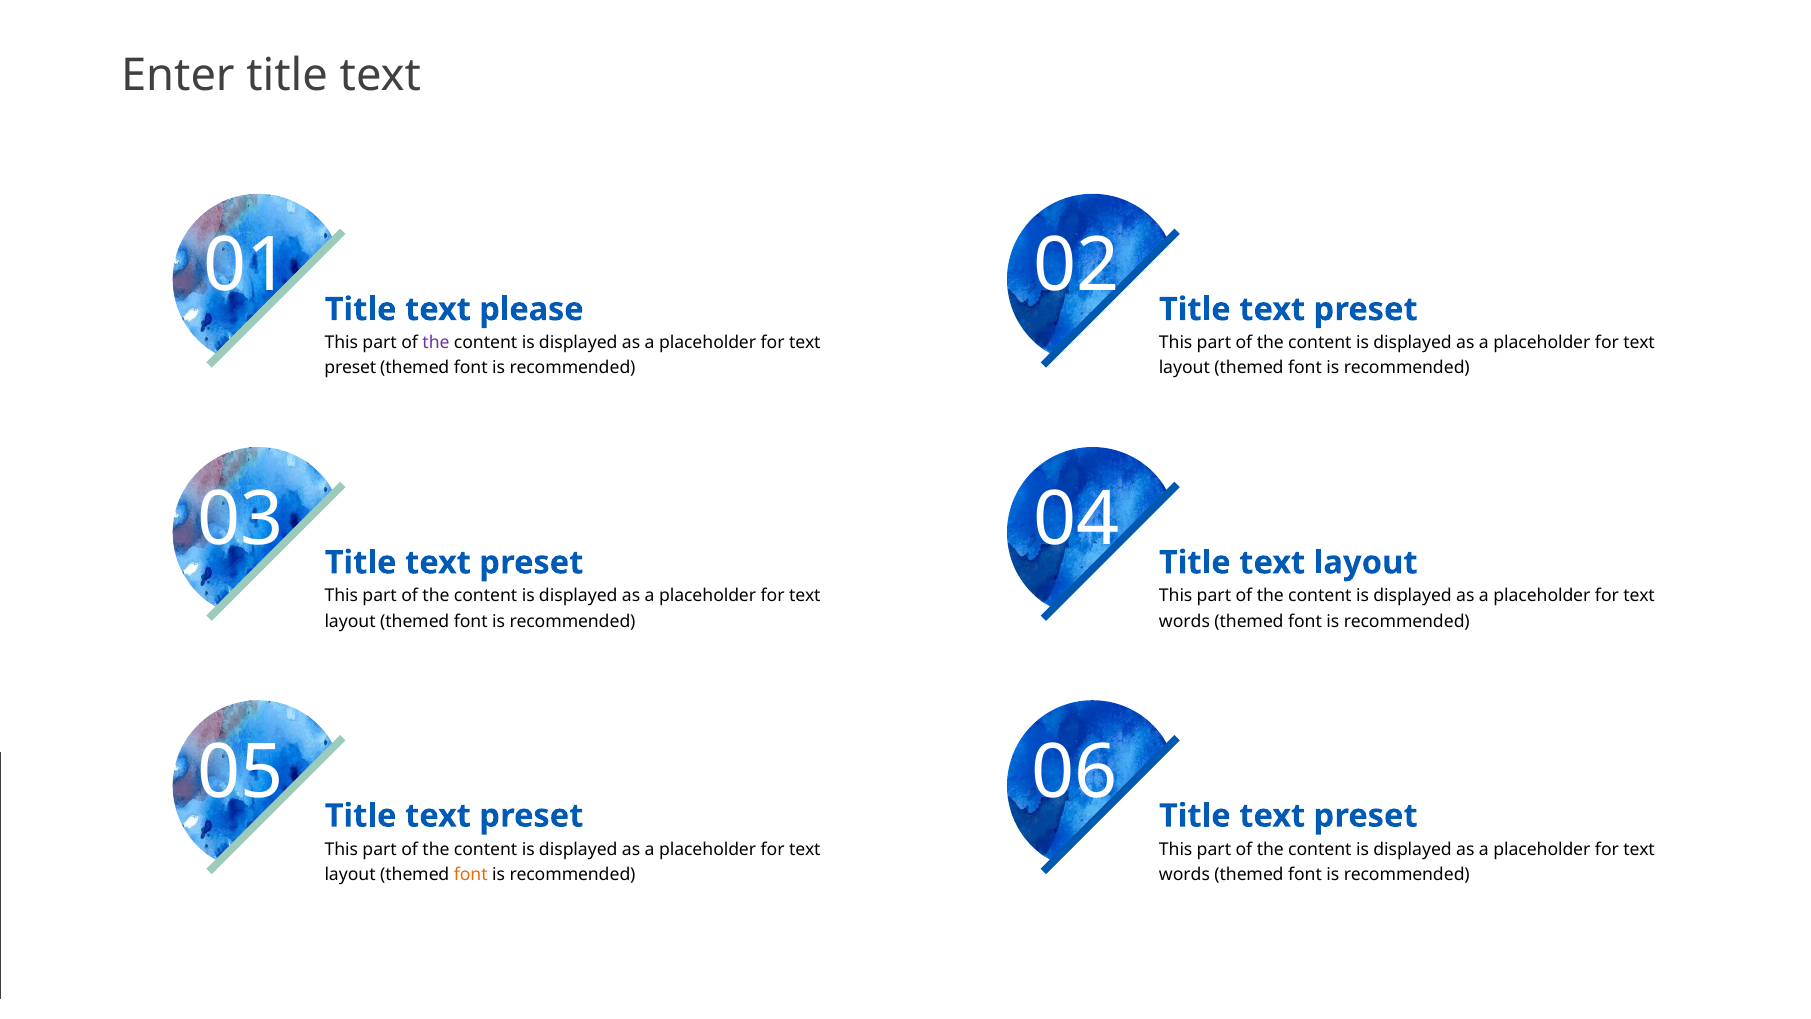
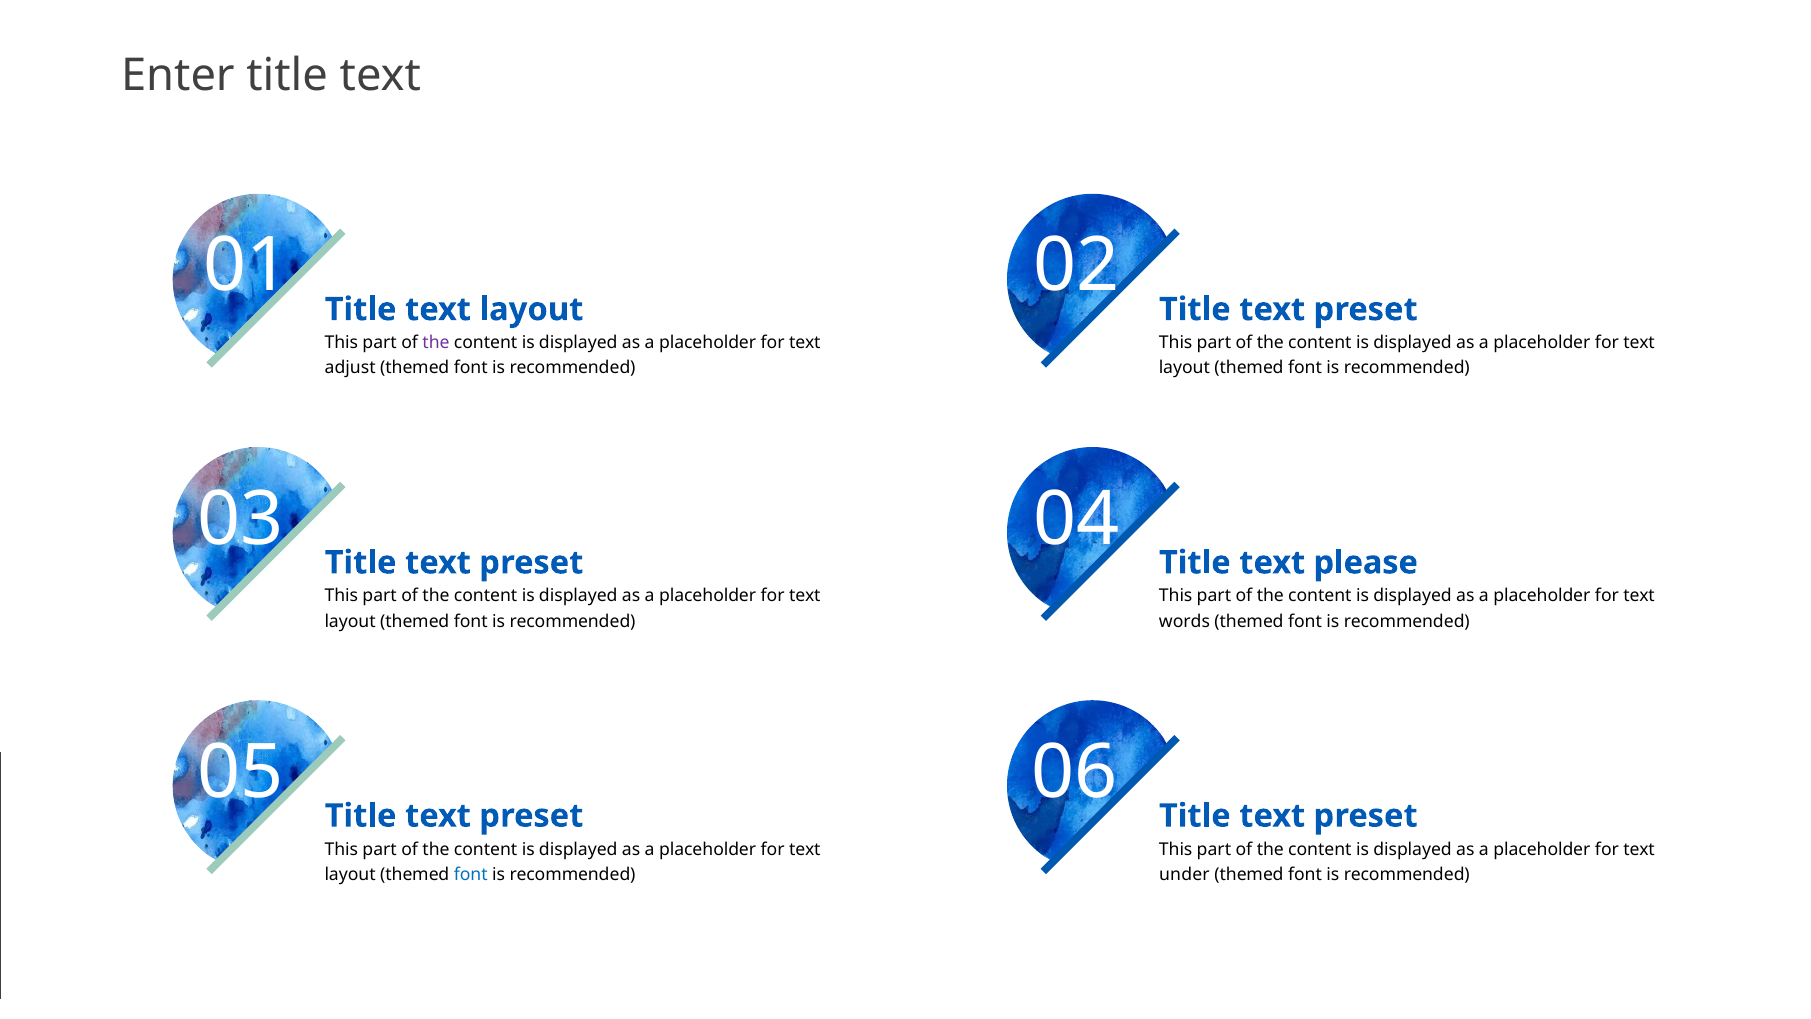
Title text please: please -> layout
preset at (350, 368): preset -> adjust
Title text layout: layout -> please
font at (471, 874) colour: orange -> blue
words at (1184, 874): words -> under
